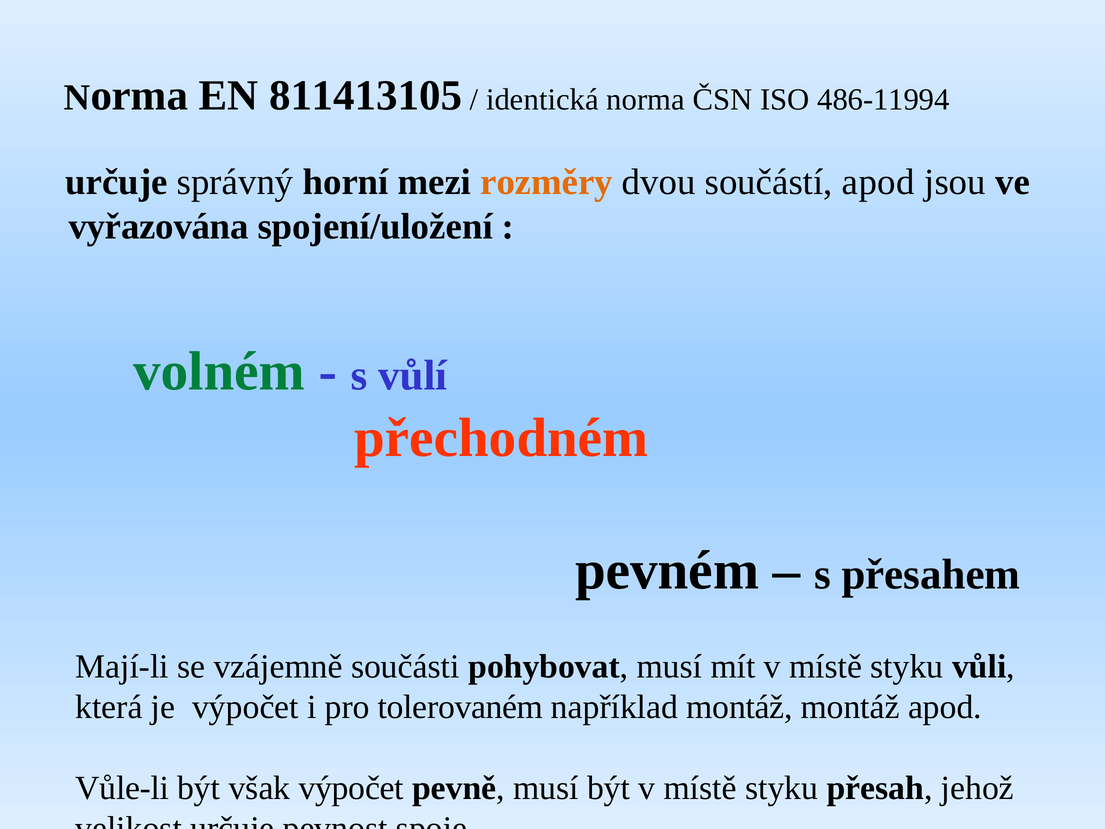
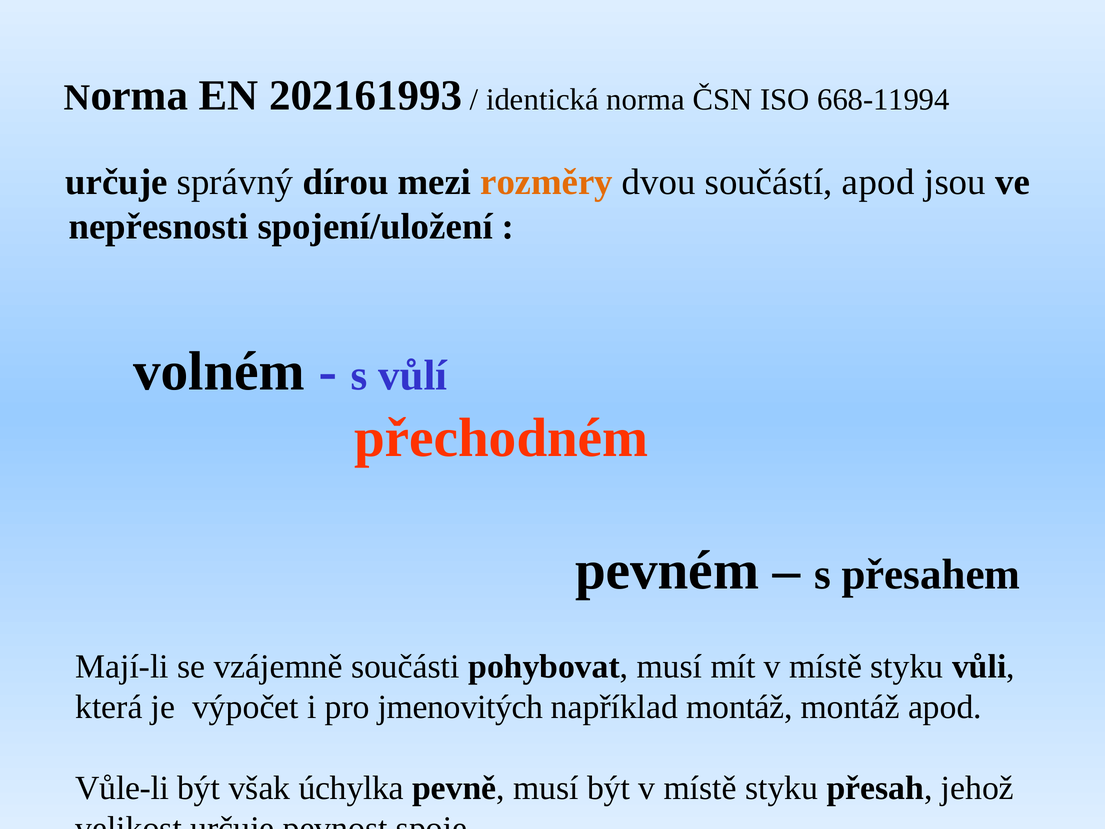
811413105: 811413105 -> 202161993
486-11994: 486-11994 -> 668-11994
horní: horní -> dírou
vyřazována: vyřazována -> nepřesnosti
volném colour: green -> black
tolerovaném: tolerovaném -> jmenovitých
však výpočet: výpočet -> úchylka
